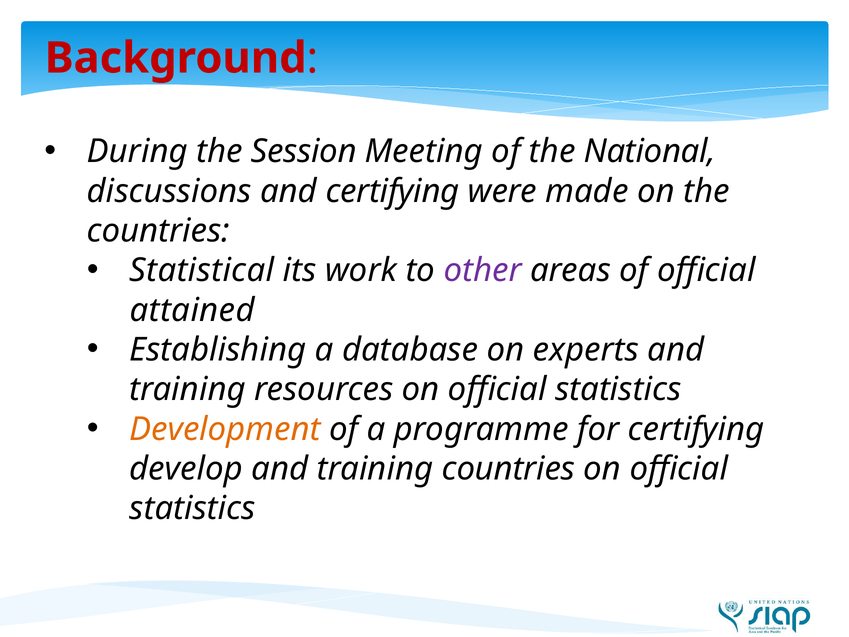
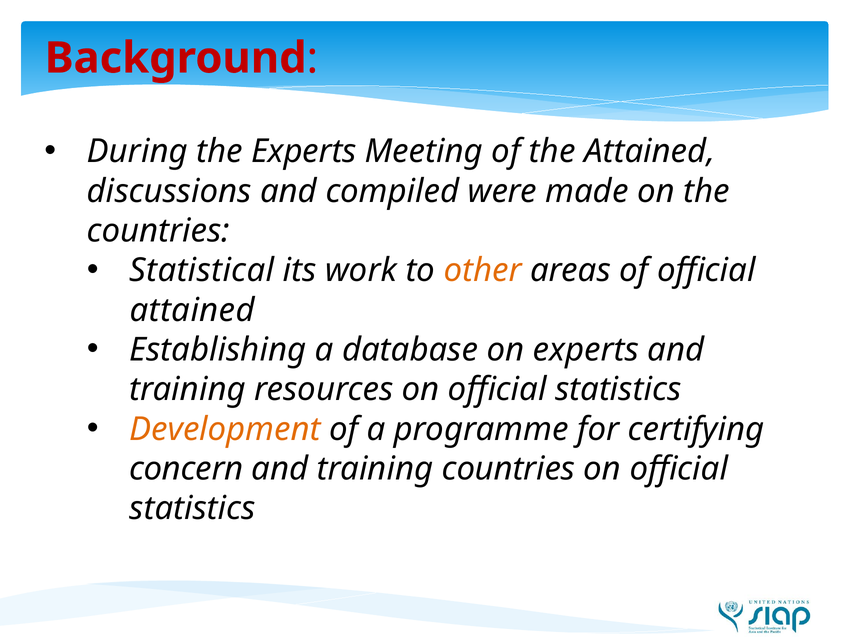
the Session: Session -> Experts
the National: National -> Attained
and certifying: certifying -> compiled
other colour: purple -> orange
develop: develop -> concern
